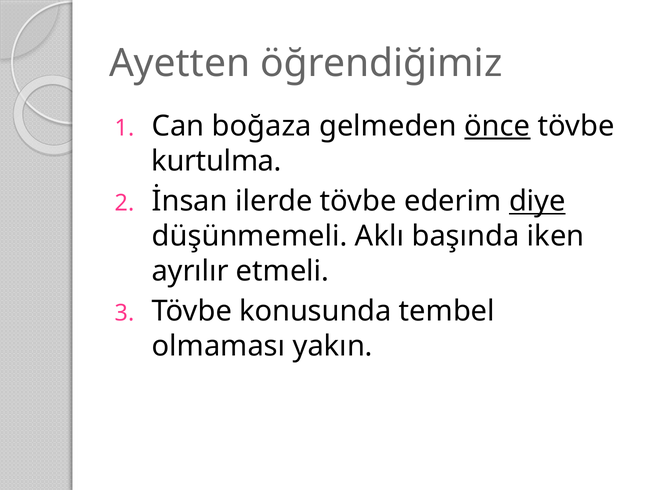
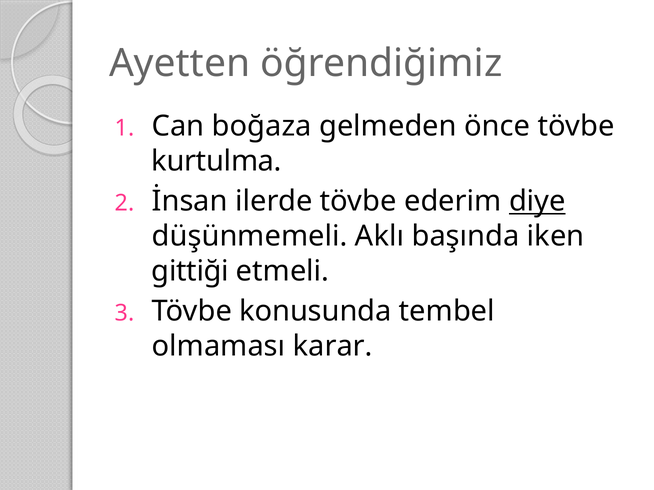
önce underline: present -> none
ayrılır: ayrılır -> gittiği
yakın: yakın -> karar
